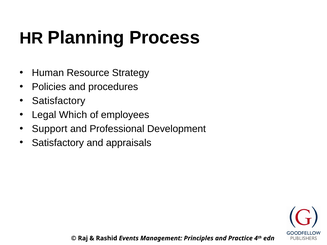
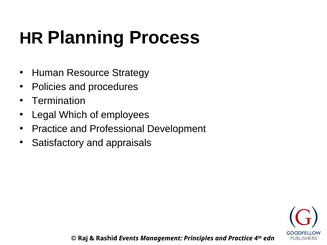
Satisfactory at (59, 101): Satisfactory -> Termination
Support at (50, 129): Support -> Practice
